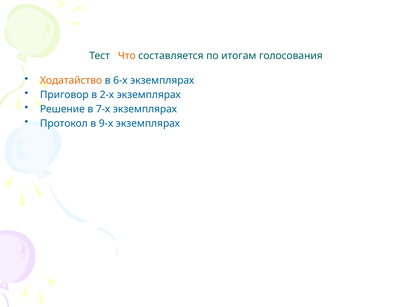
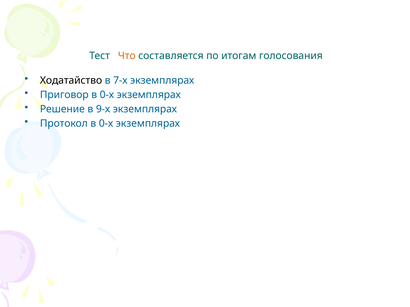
Ходатайство colour: orange -> black
6-х: 6-х -> 7-х
Приговор в 2-х: 2-х -> 0-х
7-х: 7-х -> 9-х
Протокол в 9-х: 9-х -> 0-х
